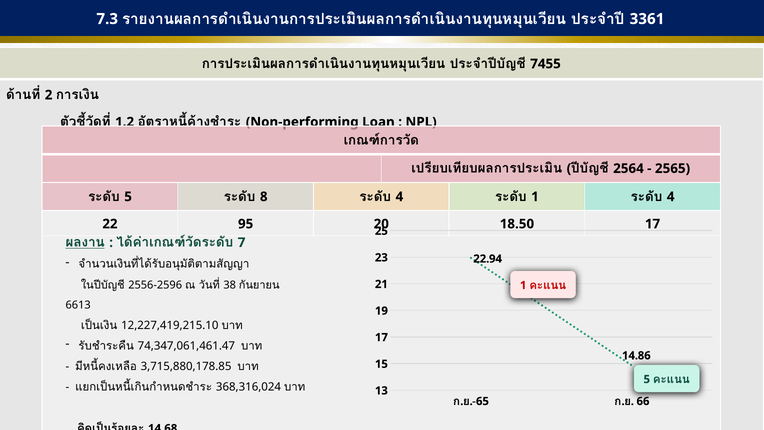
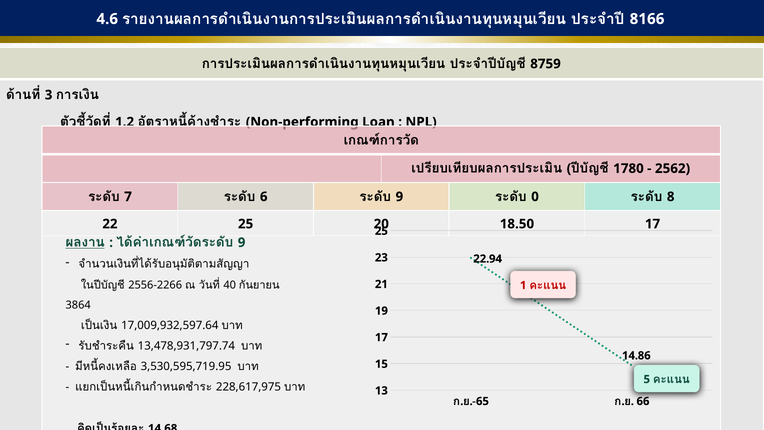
7.3: 7.3 -> 4.6
3361: 3361 -> 8166
7455: 7455 -> 8759
2: 2 -> 3
2564: 2564 -> 1780
2565: 2565 -> 2562
5 at (128, 197): 5 -> 7
8: 8 -> 6
4 at (399, 197): 4 -> 9
1 at (535, 197): 1 -> 0
4 at (671, 197): 4 -> 8
22 95: 95 -> 25
7 at (242, 242): 7 -> 9
2556-2596: 2556-2596 -> 2556-2266
38: 38 -> 40
6613: 6613 -> 3864
12,227,419,215.10: 12,227,419,215.10 -> 17,009,932,597.64
74,347,061,461.47: 74,347,061,461.47 -> 13,478,931,797.74
3,715,880,178.85: 3,715,880,178.85 -> 3,530,595,719.95
368,316,024: 368,316,024 -> 228,617,975
